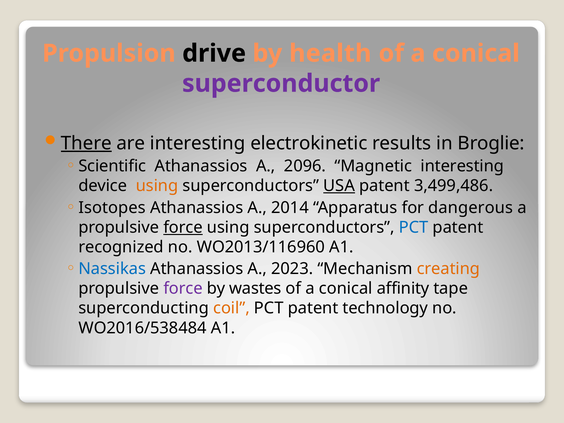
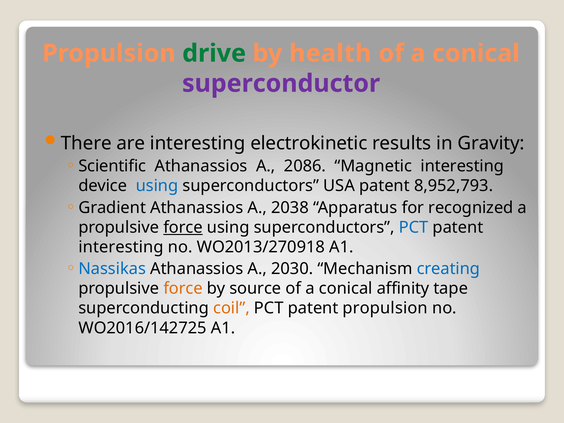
drive colour: black -> green
There underline: present -> none
Broglie: Broglie -> Gravity
2096: 2096 -> 2086
using at (157, 186) colour: orange -> blue
USA underline: present -> none
3,499,486: 3,499,486 -> 8,952,793
Isotopes: Isotopes -> Gradient
2014: 2014 -> 2038
dangerous: dangerous -> recognized
recognized at (121, 247): recognized -> interesting
WO2013/116960: WO2013/116960 -> WO2013/270918
2023: 2023 -> 2030
creating colour: orange -> blue
force at (183, 288) colour: purple -> orange
wastes: wastes -> source
patent technology: technology -> propulsion
WO2016/538484: WO2016/538484 -> WO2016/142725
